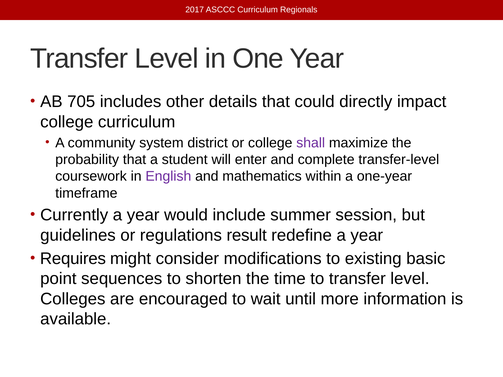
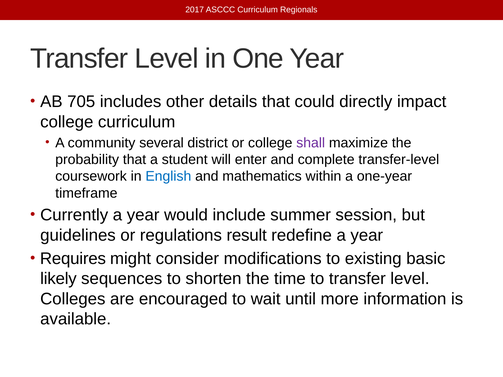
system: system -> several
English colour: purple -> blue
point: point -> likely
